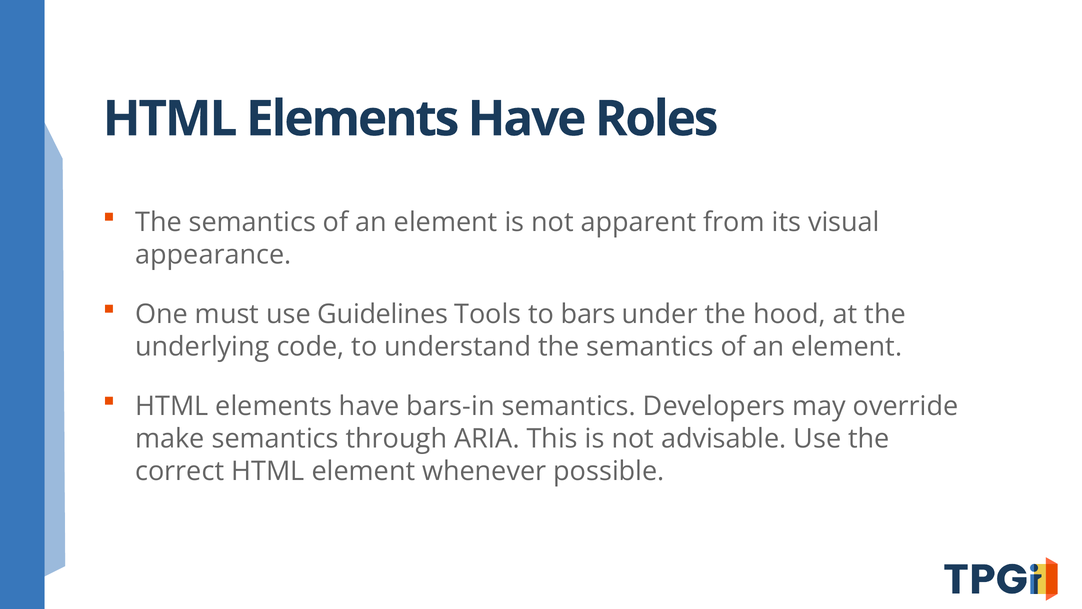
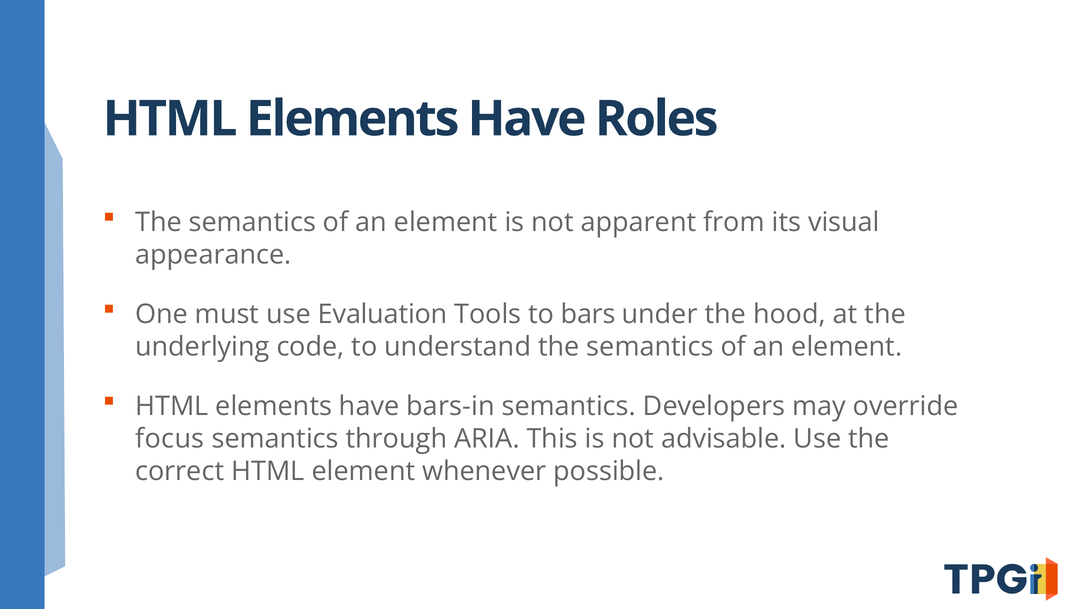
Guidelines: Guidelines -> Evaluation
make: make -> focus
